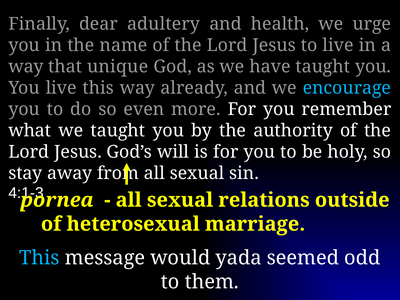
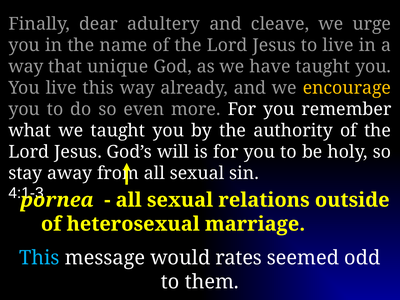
health: health -> cleave
encourage colour: light blue -> yellow
yada: yada -> rates
